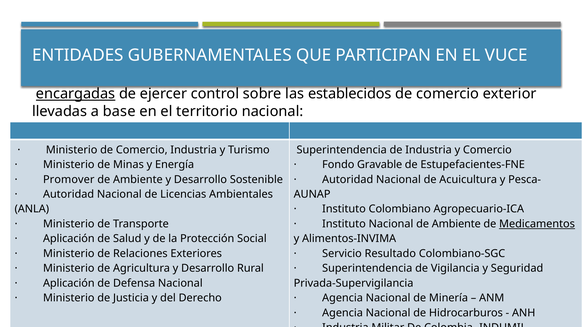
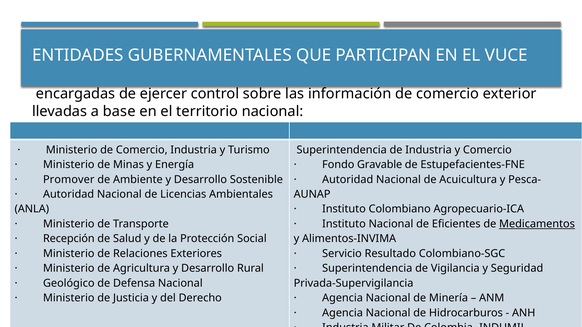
encargadas underline: present -> none
establecidos: establecidos -> información
Nacional de Ambiente: Ambiente -> Eficientes
Aplicación at (69, 239): Aplicación -> Recepción
Aplicación at (69, 284): Aplicación -> Geológico
